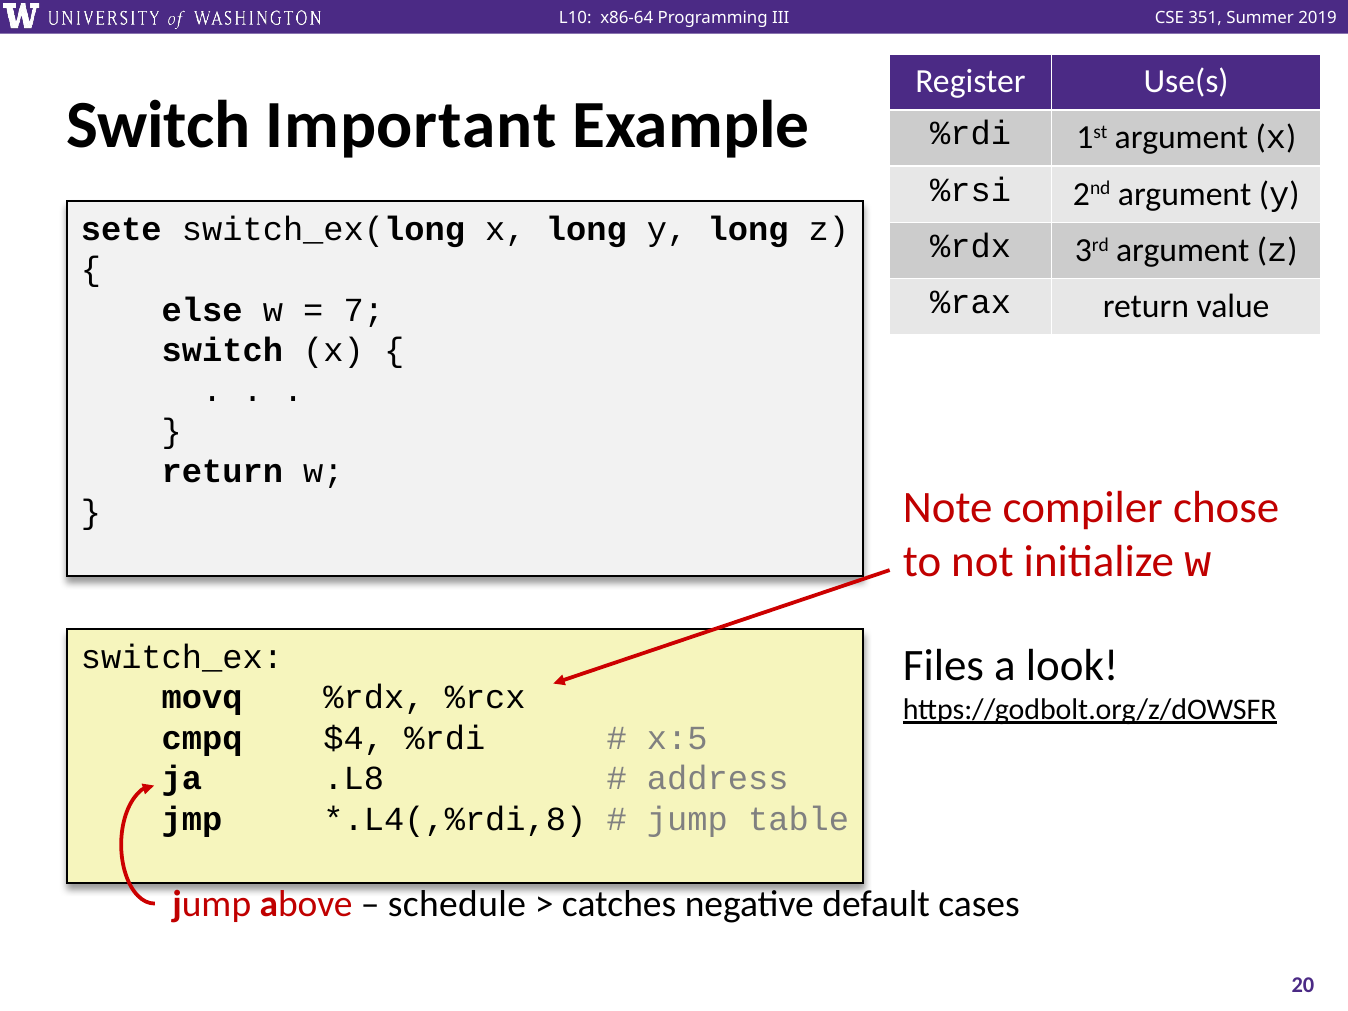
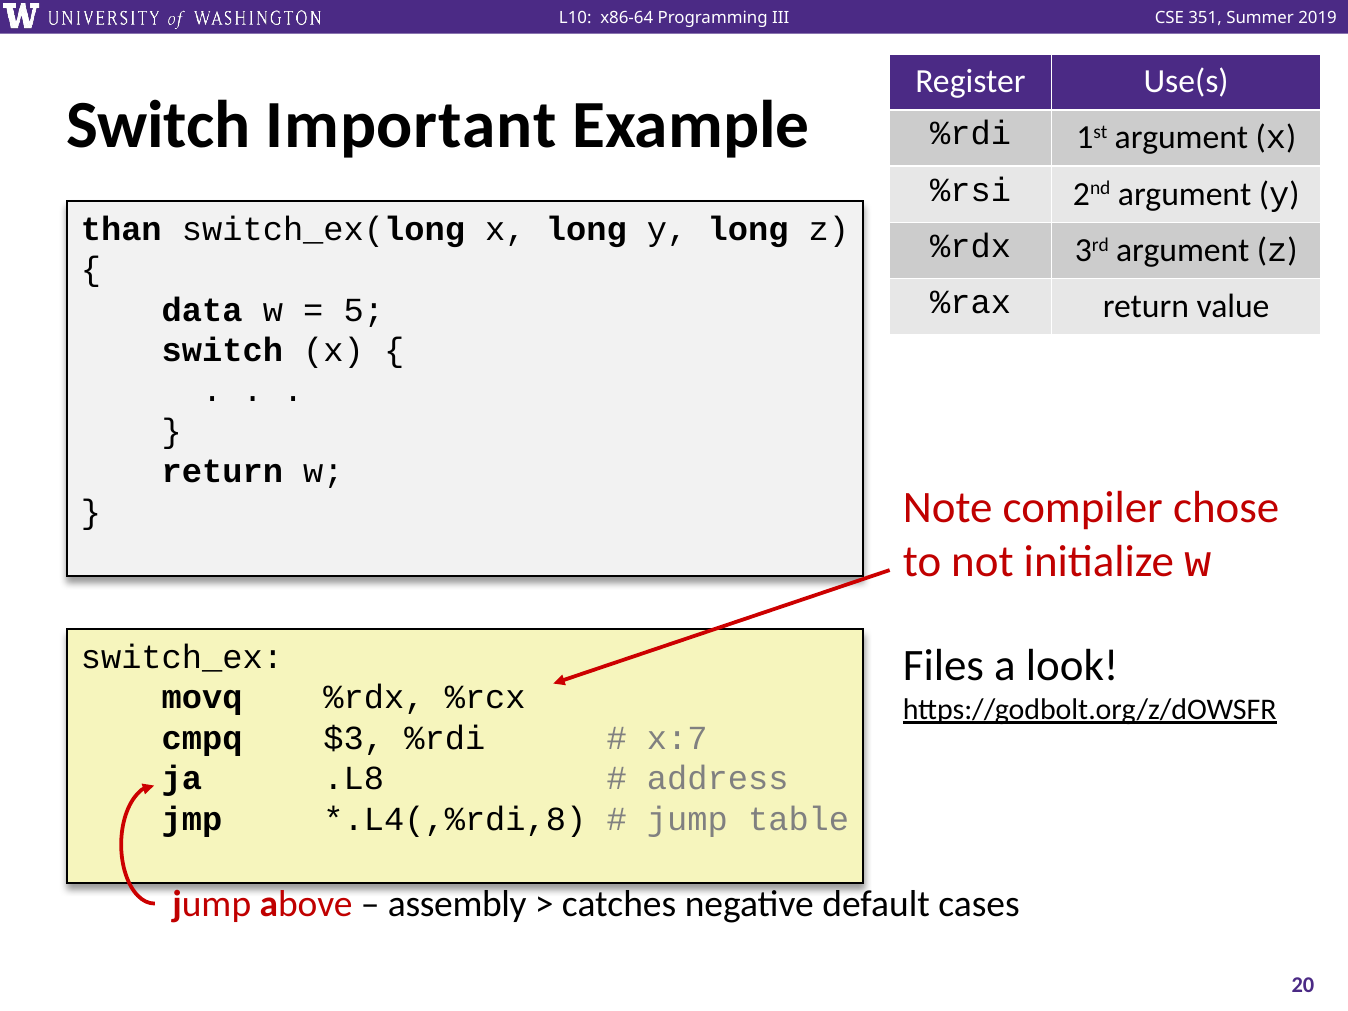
sete: sete -> than
else: else -> data
7: 7 -> 5
$4: $4 -> $3
x:5: x:5 -> x:7
schedule: schedule -> assembly
